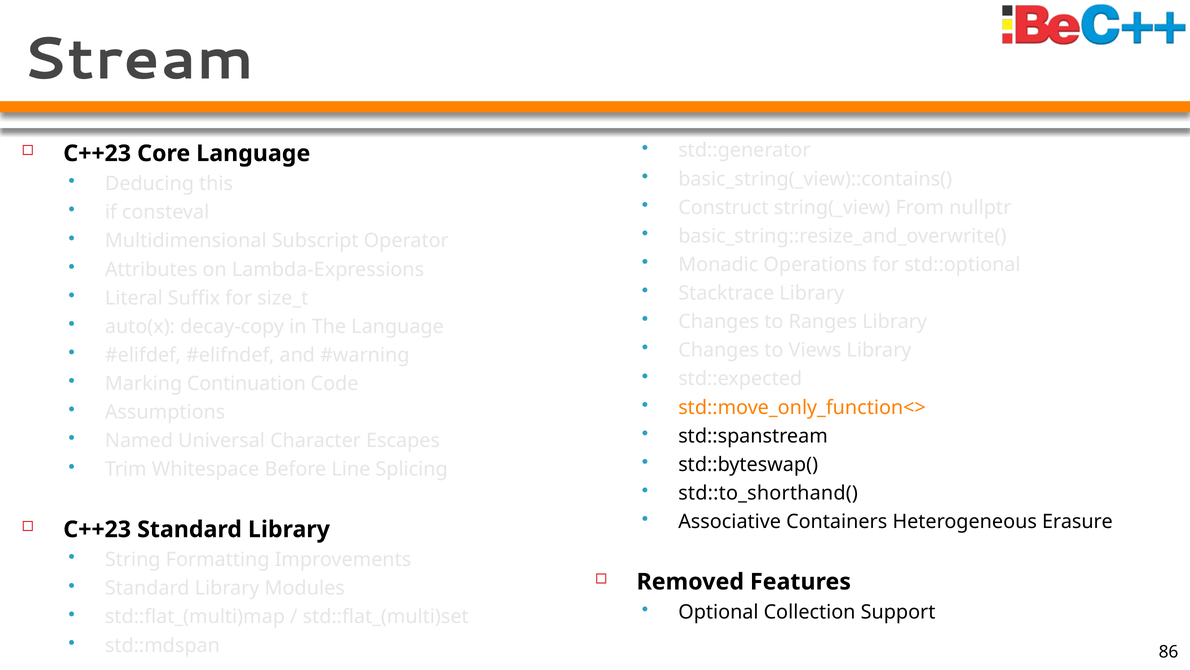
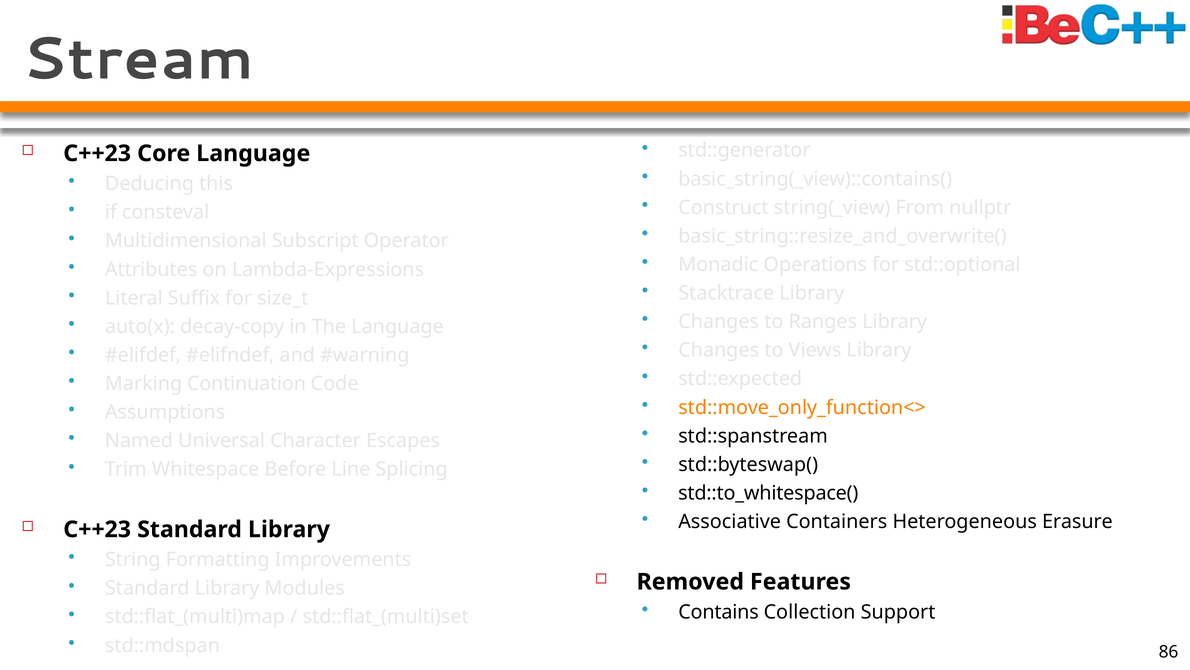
std::to_shorthand(: std::to_shorthand( -> std::to_whitespace(
Optional: Optional -> Contains
